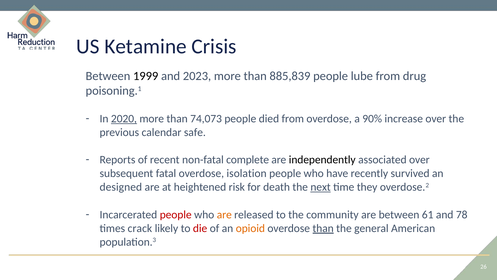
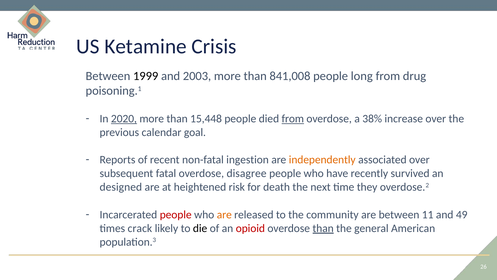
2023: 2023 -> 2003
885,839: 885,839 -> 841,008
lube: lube -> long
74,073: 74,073 -> 15,448
from at (293, 119) underline: none -> present
90%: 90% -> 38%
safe: safe -> goal
complete: complete -> ingestion
independently colour: black -> orange
isolation: isolation -> disagree
next underline: present -> none
61: 61 -> 11
78: 78 -> 49
die colour: red -> black
opioid colour: orange -> red
